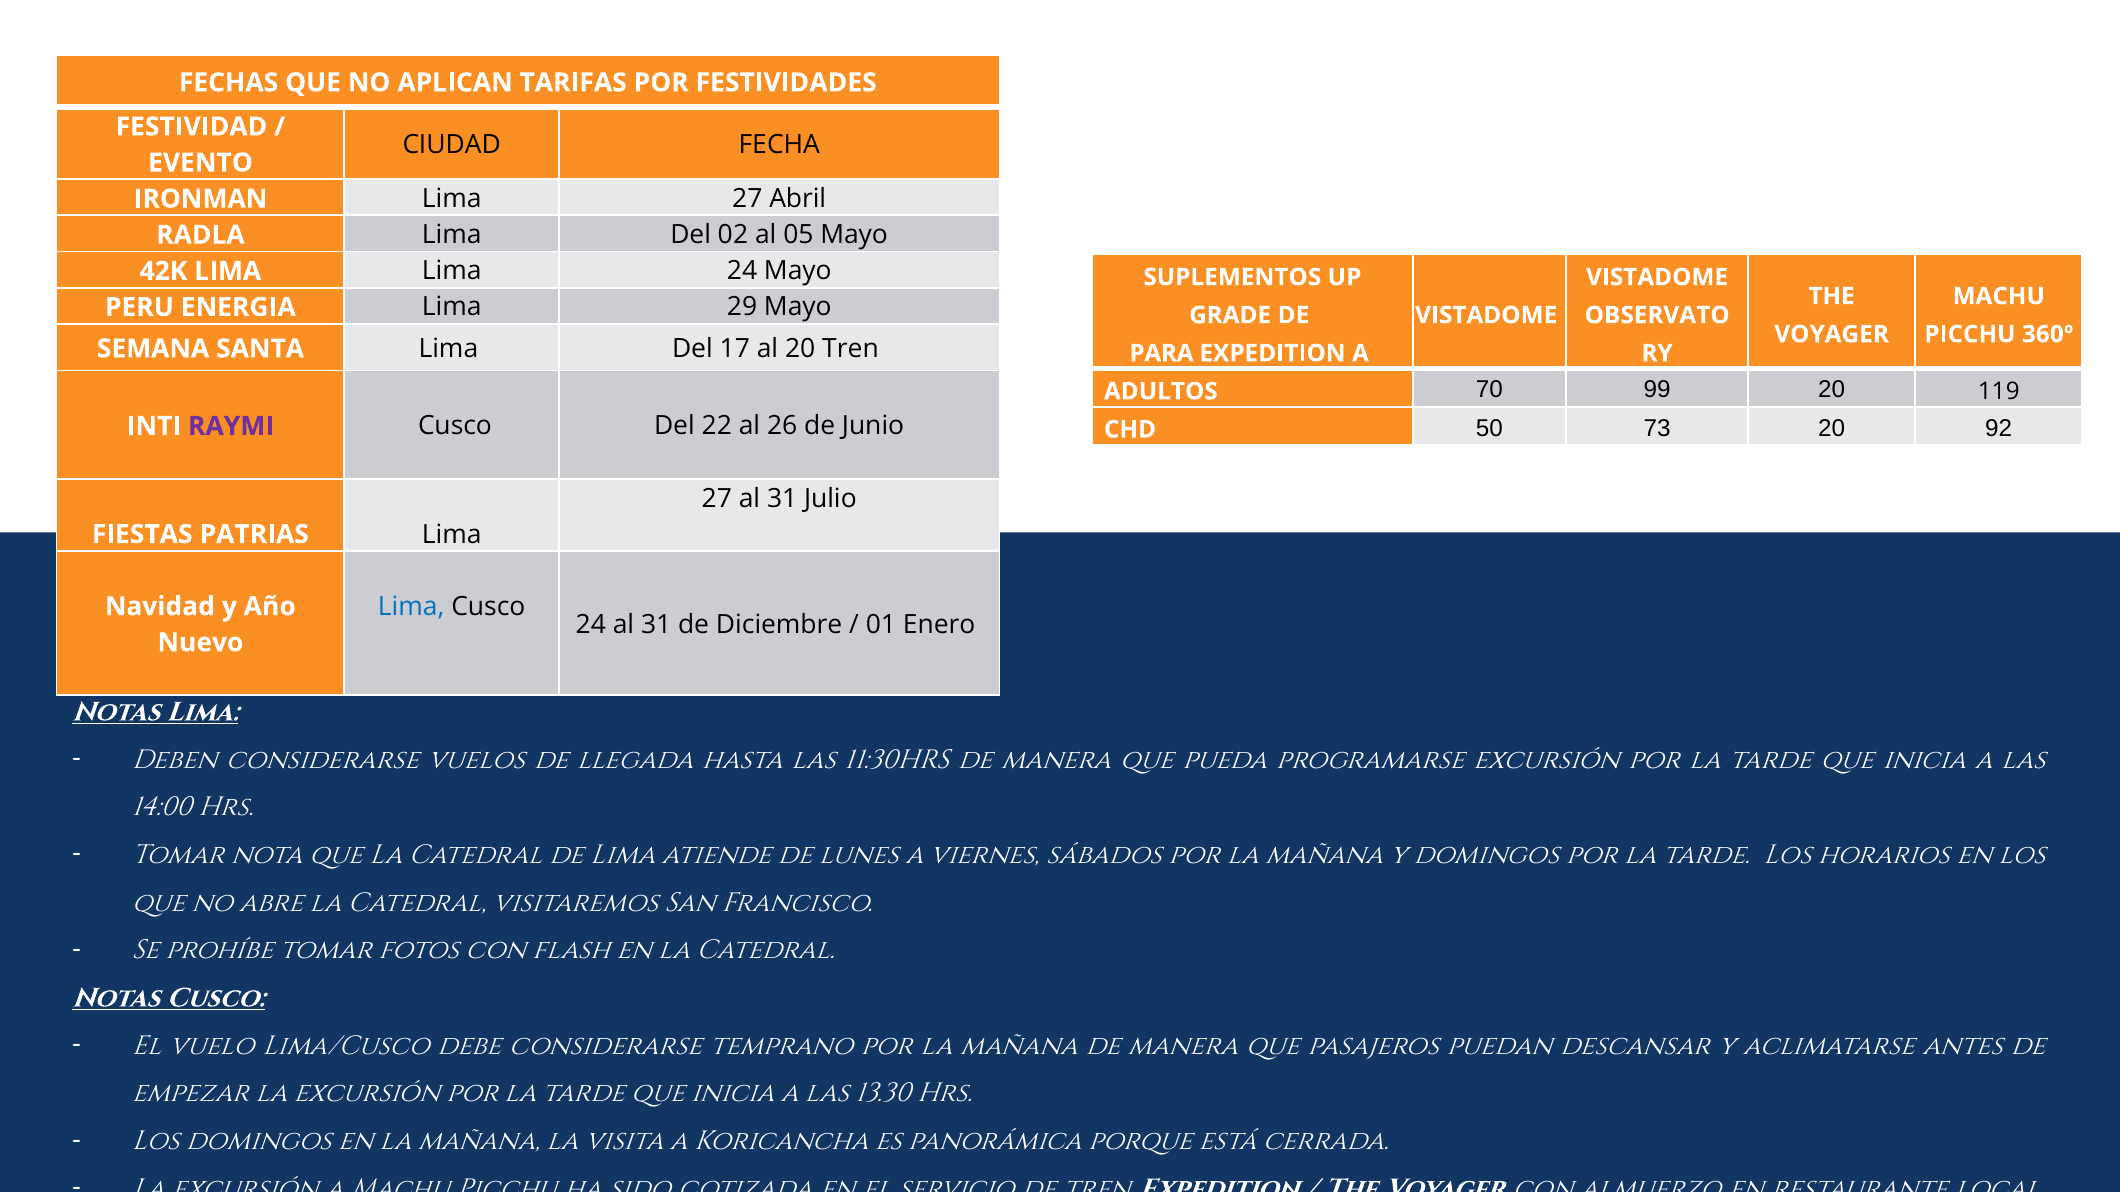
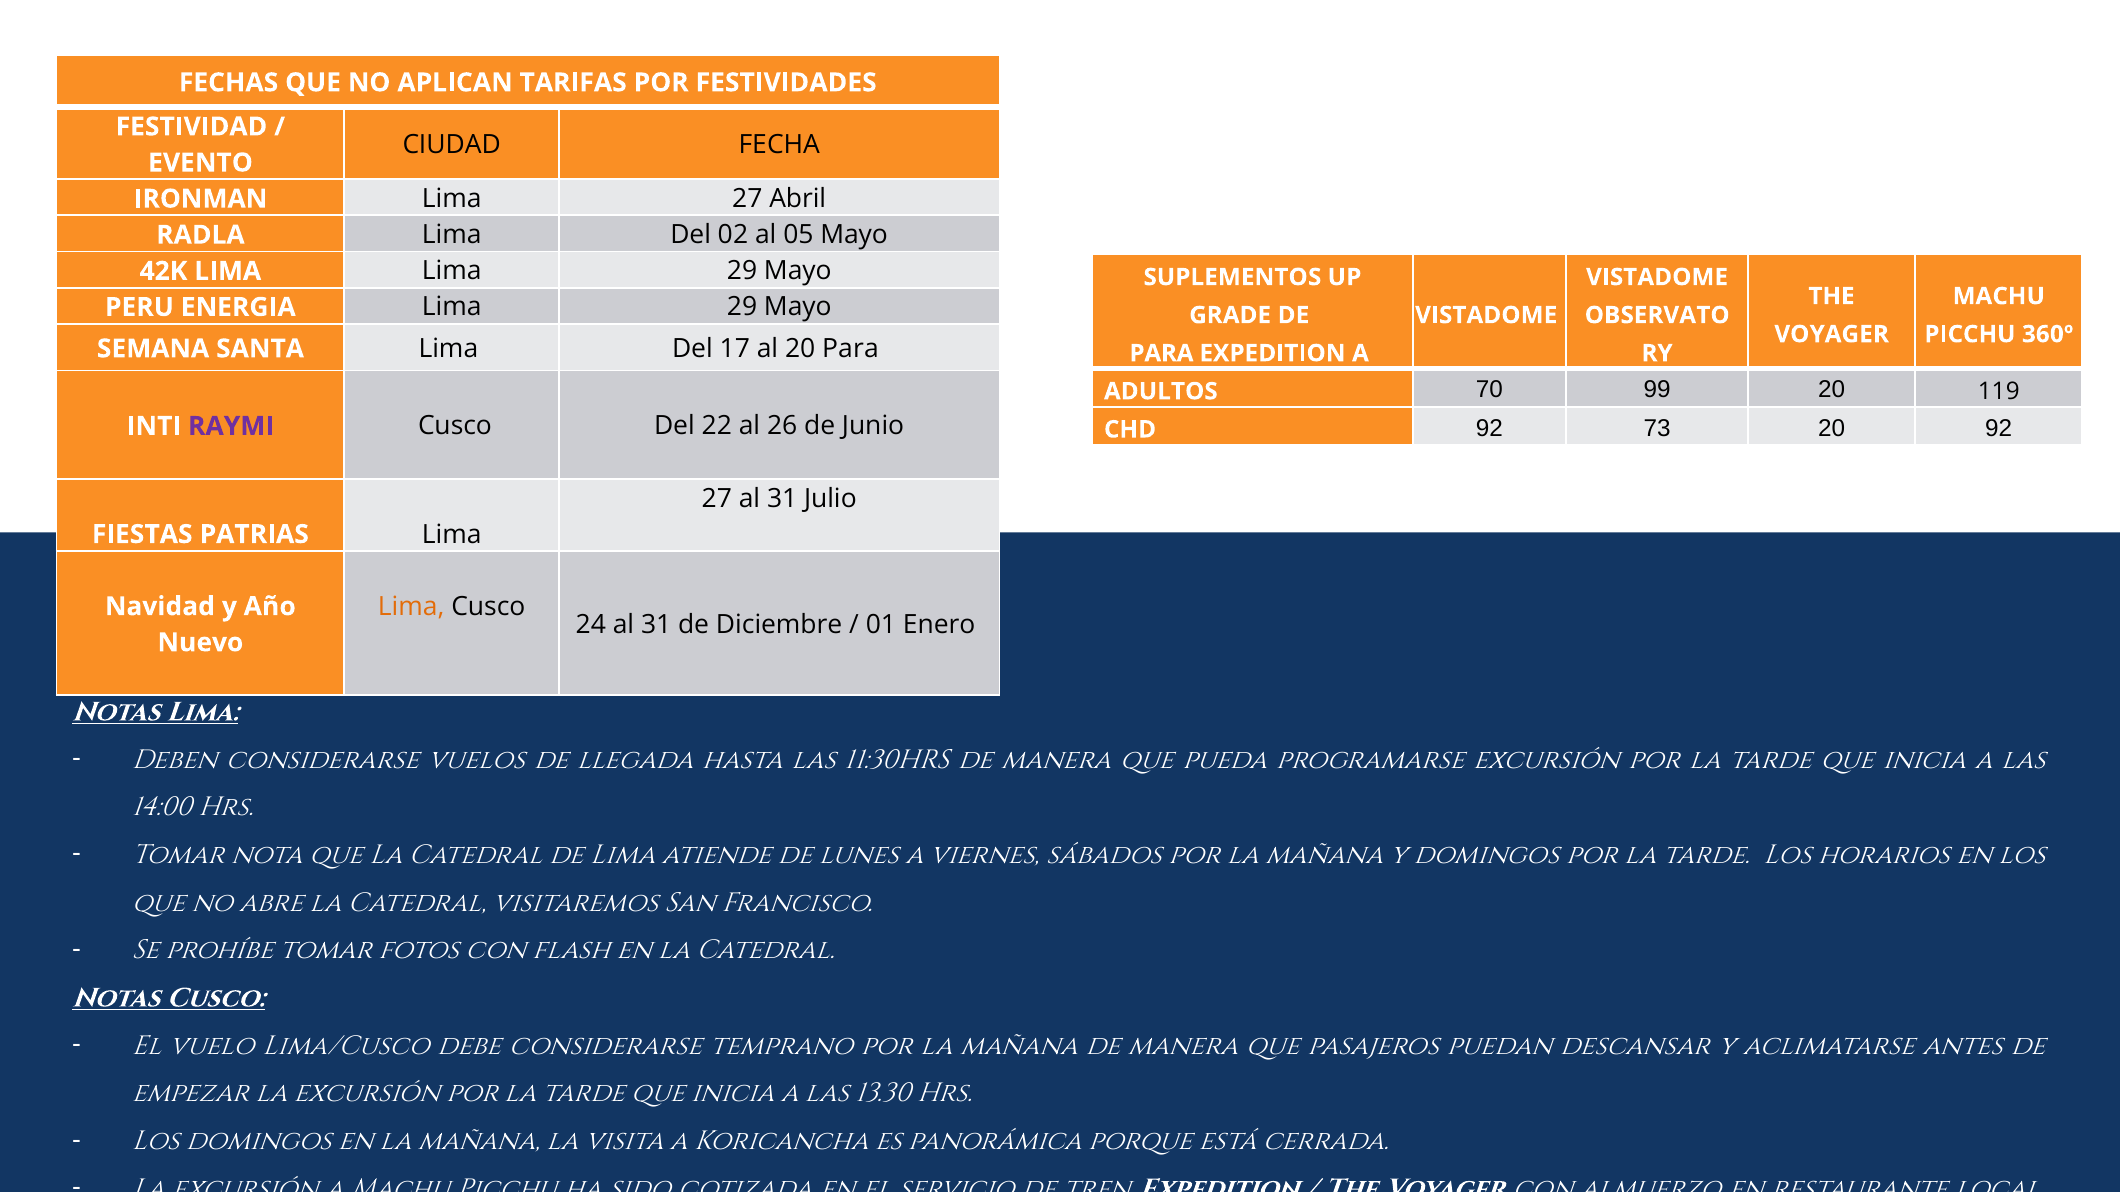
LIMA Lima 24: 24 -> 29
20 Tren: Tren -> Para
CHD 50: 50 -> 92
Lima at (411, 607) colour: blue -> orange
